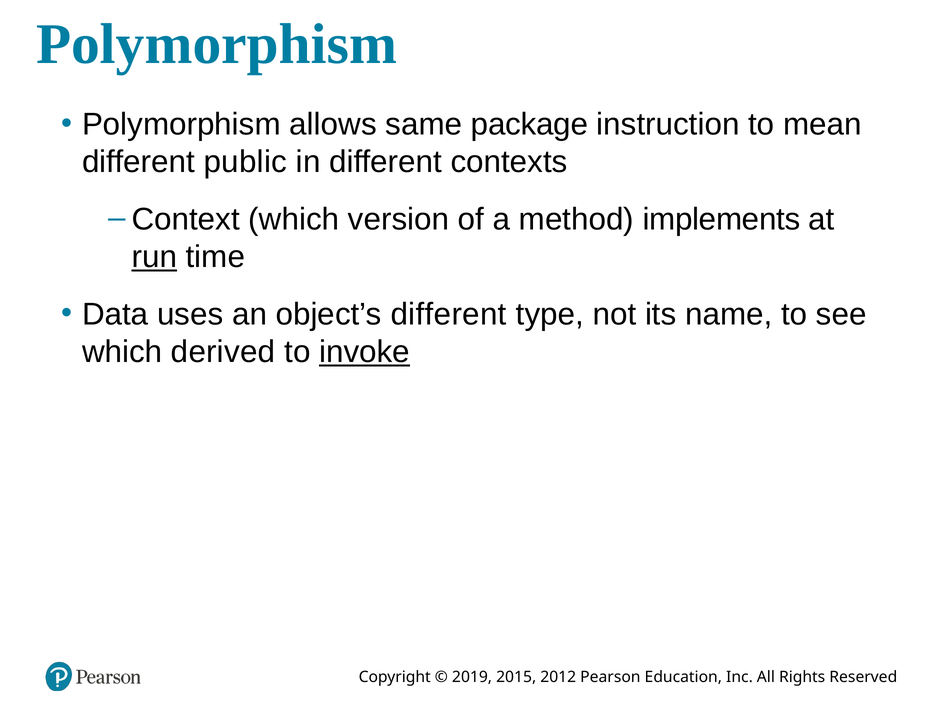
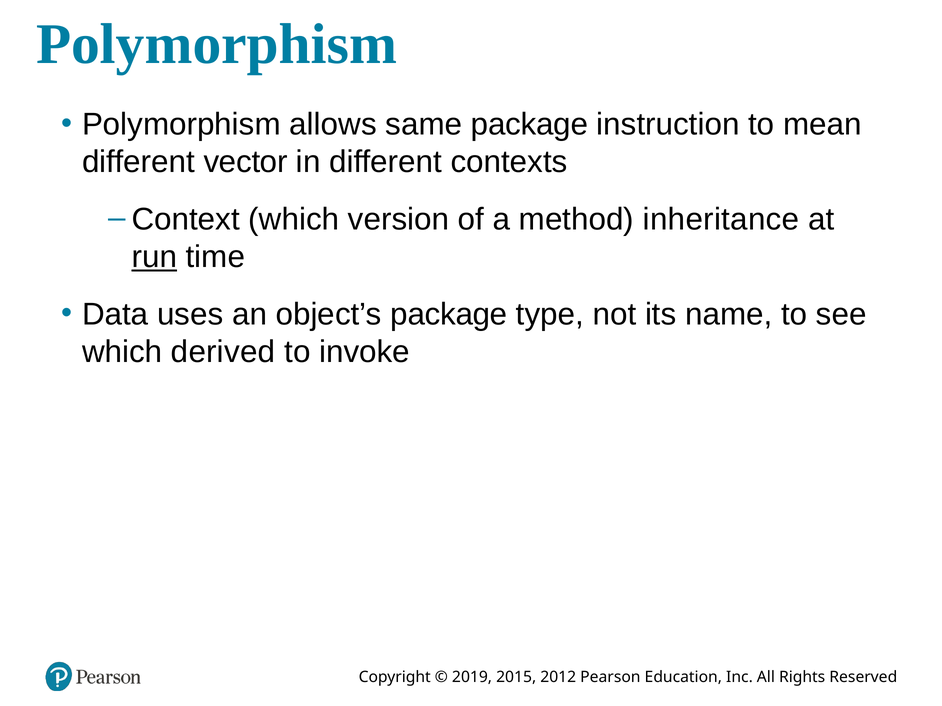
public: public -> vector
implements: implements -> inheritance
object’s different: different -> package
invoke underline: present -> none
